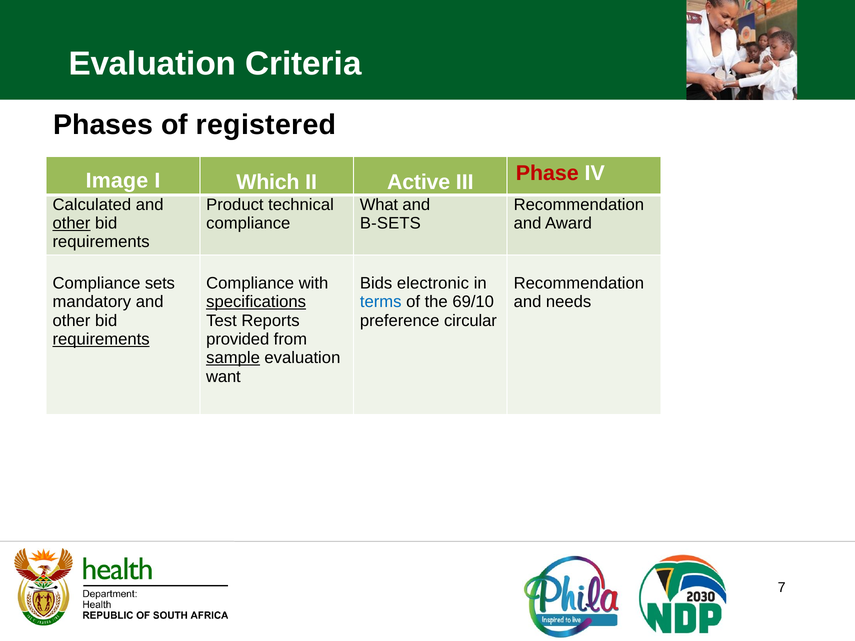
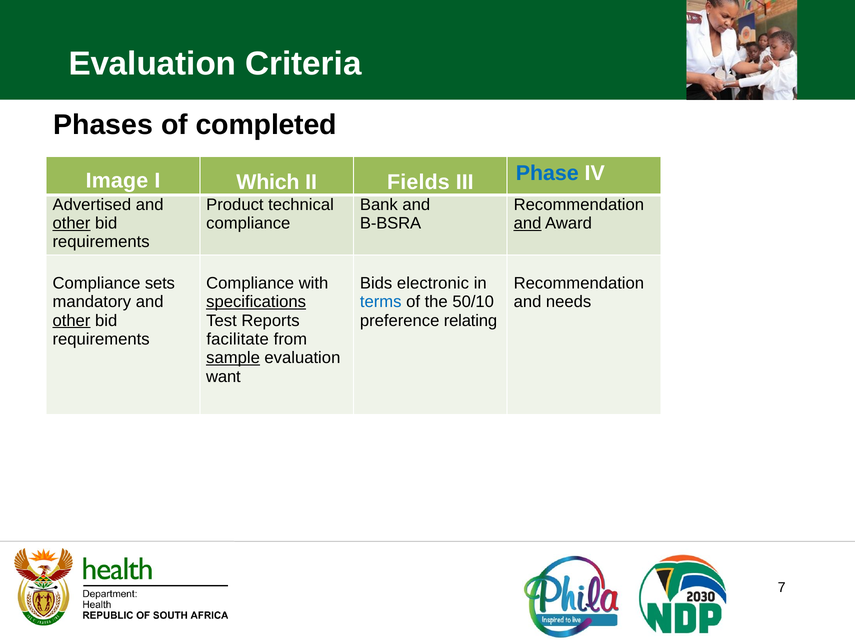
registered: registered -> completed
Active: Active -> Fields
Phase colour: red -> blue
Calculated: Calculated -> Advertised
What: What -> Bank
B-SETS: B-SETS -> B-BSRA
and at (528, 223) underline: none -> present
69/10: 69/10 -> 50/10
other at (71, 321) underline: none -> present
circular: circular -> relating
requirements at (101, 339) underline: present -> none
provided: provided -> facilitate
